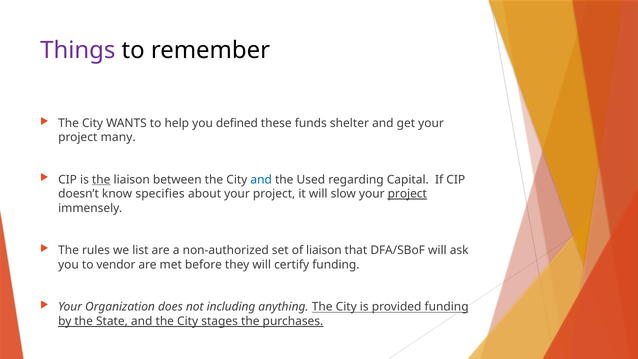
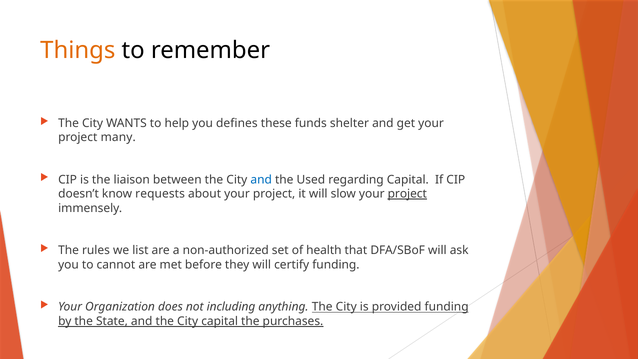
Things colour: purple -> orange
defined: defined -> defines
the at (101, 180) underline: present -> none
specifies: specifies -> requests
of liaison: liaison -> health
vendor: vendor -> cannot
City stages: stages -> capital
